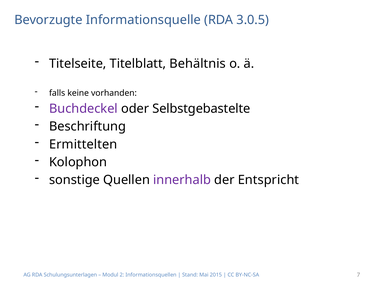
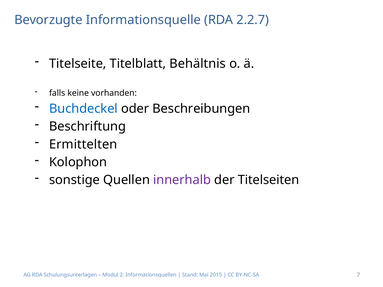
3.0.5: 3.0.5 -> 2.2.7
Buchdeckel colour: purple -> blue
Selbstgebastelte: Selbstgebastelte -> Beschreibungen
Entspricht: Entspricht -> Titelseiten
